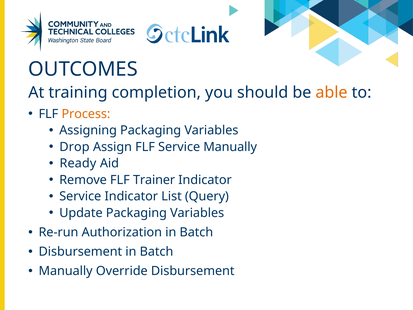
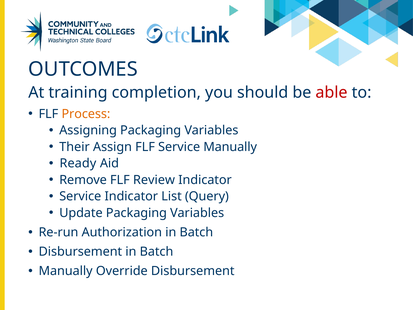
able colour: orange -> red
Drop: Drop -> Their
Trainer: Trainer -> Review
